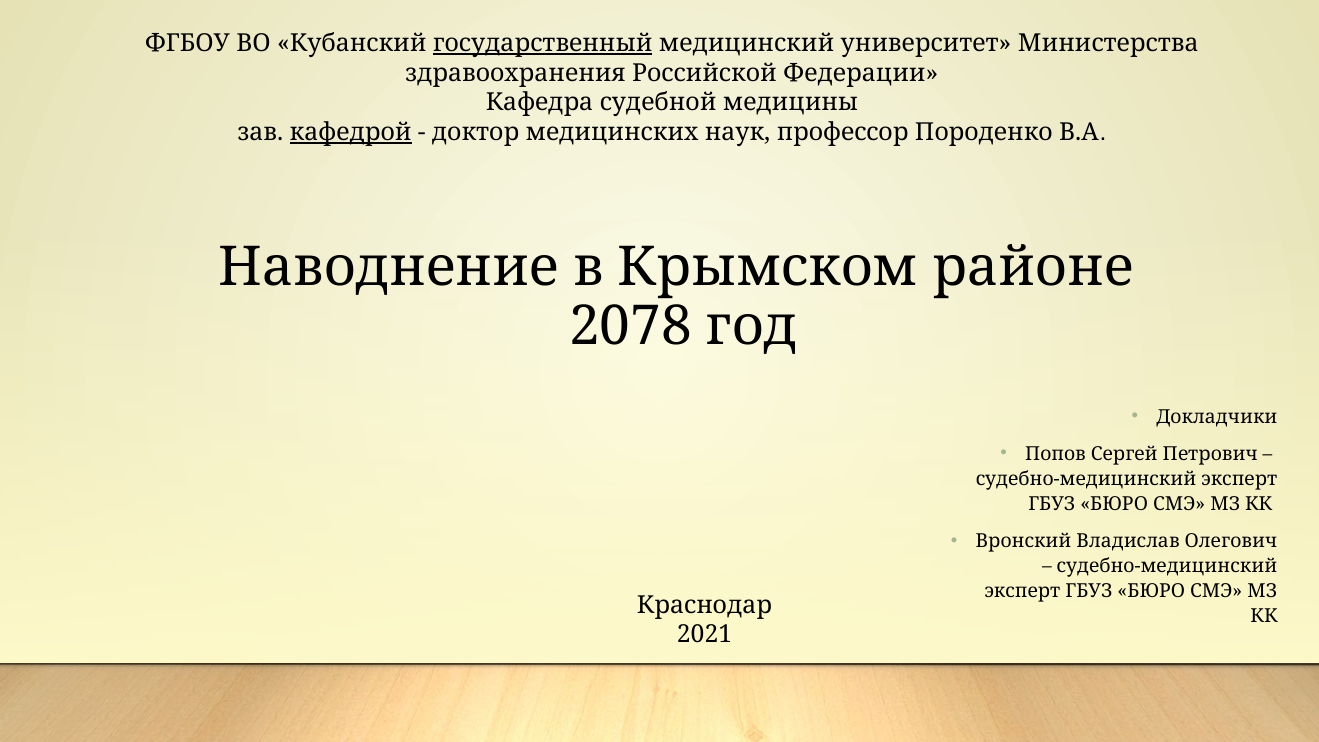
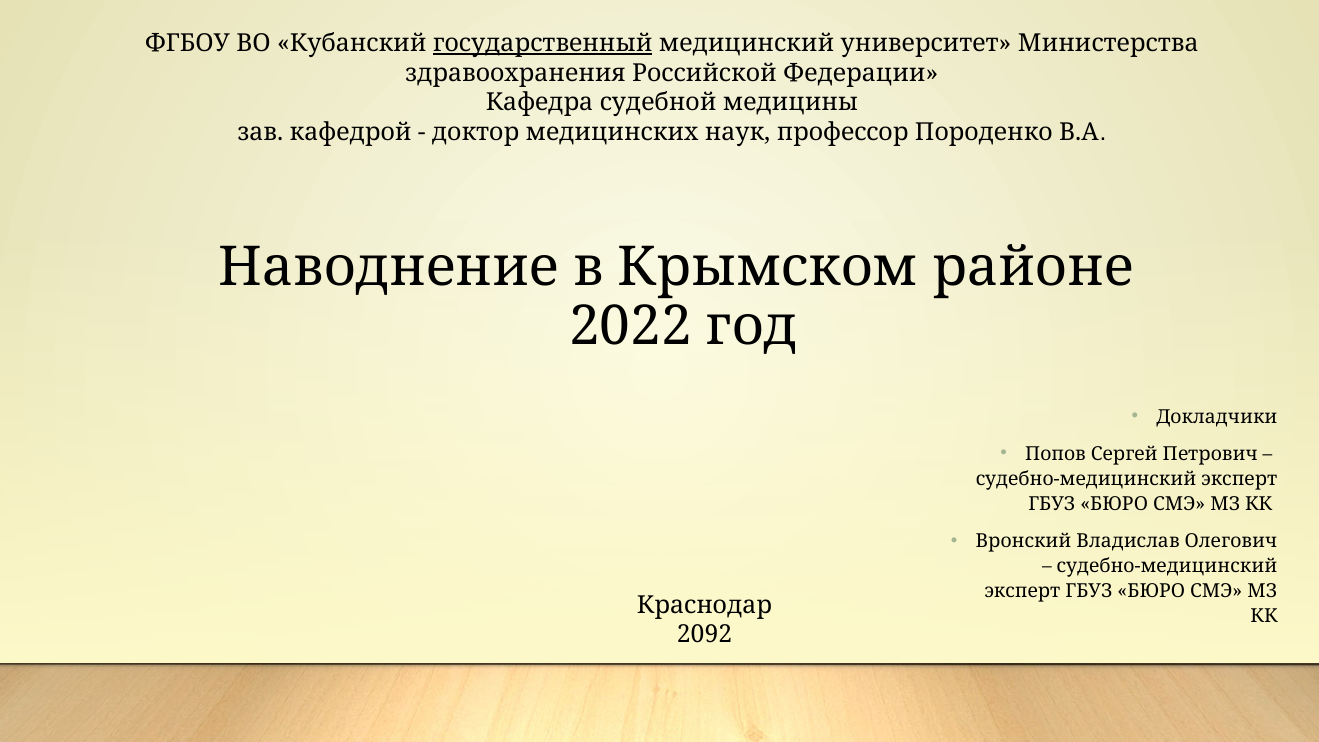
кафедрой underline: present -> none
2078: 2078 -> 2022
2021: 2021 -> 2092
